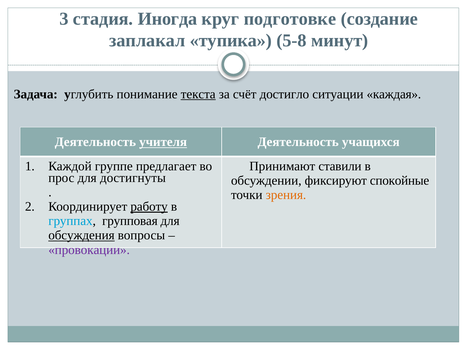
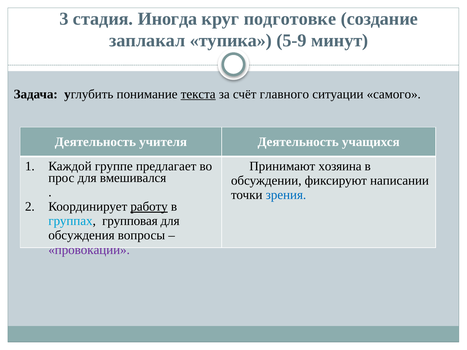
5-8: 5-8 -> 5-9
достигло: достигло -> главного
каждая: каждая -> самого
учителя underline: present -> none
ставили: ставили -> хозяина
достигнуты: достигнуты -> вмешивался
спокойные: спокойные -> написании
зрения colour: orange -> blue
обсуждения underline: present -> none
